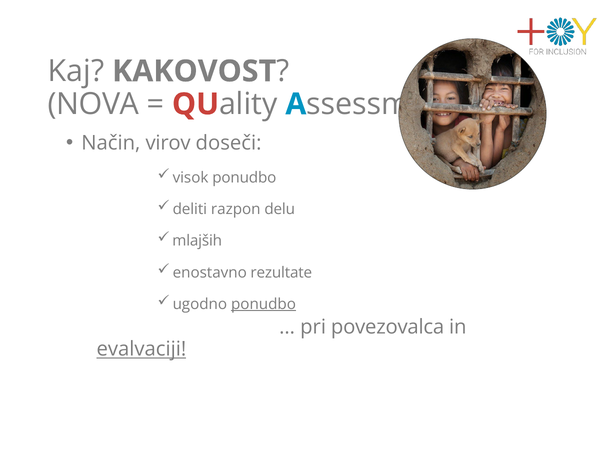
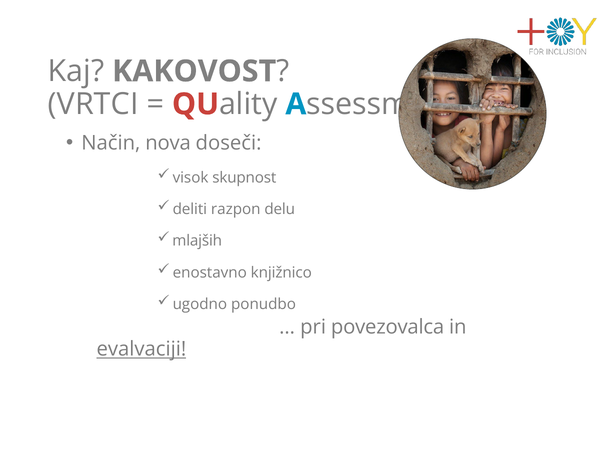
NOVA: NOVA -> VRTCI
virov: virov -> nova
visok ponudbo: ponudbo -> skupnost
rezultate: rezultate -> knjižnico
ponudbo at (263, 304) underline: present -> none
